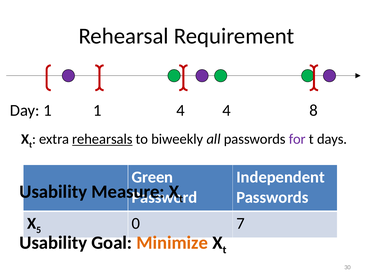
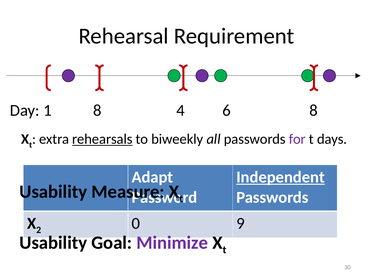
1 1: 1 -> 8
4 4: 4 -> 6
Green: Green -> Adapt
Independent underline: none -> present
5: 5 -> 2
7: 7 -> 9
Minimize colour: orange -> purple
